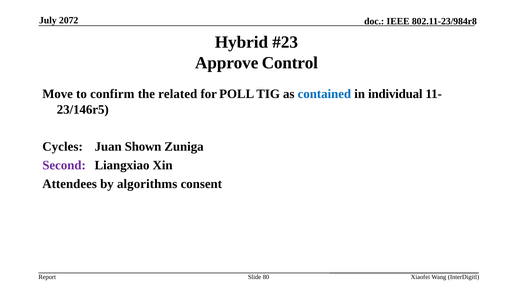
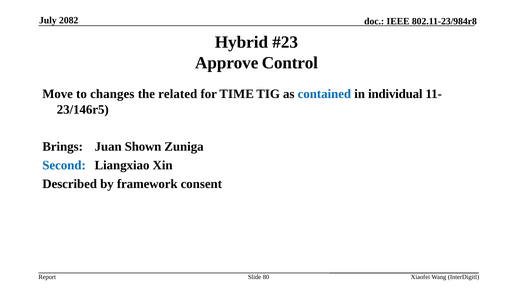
2072: 2072 -> 2082
confirm: confirm -> changes
POLL: POLL -> TIME
Cycles: Cycles -> Brings
Second colour: purple -> blue
Attendees: Attendees -> Described
algorithms: algorithms -> framework
